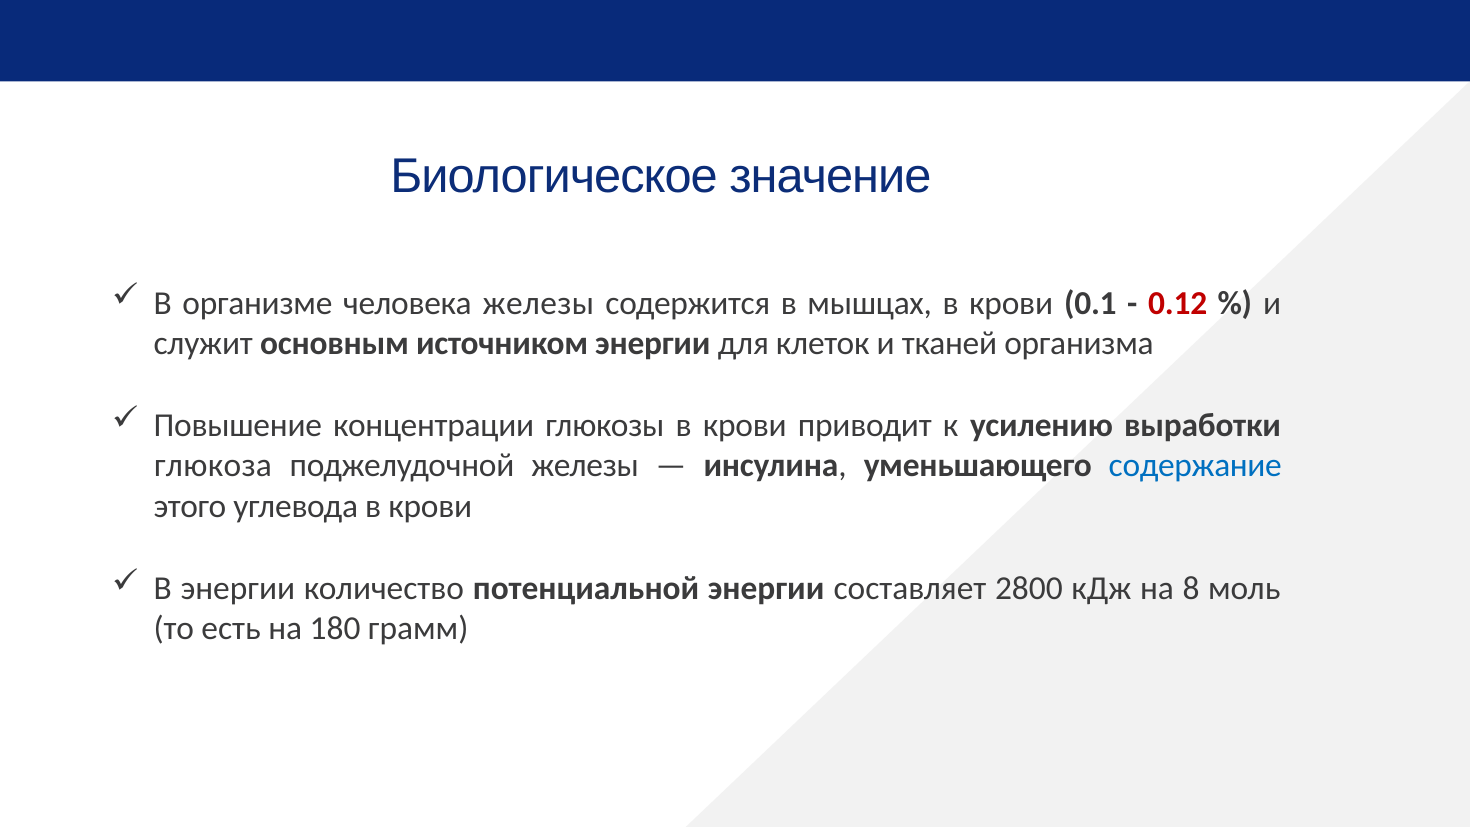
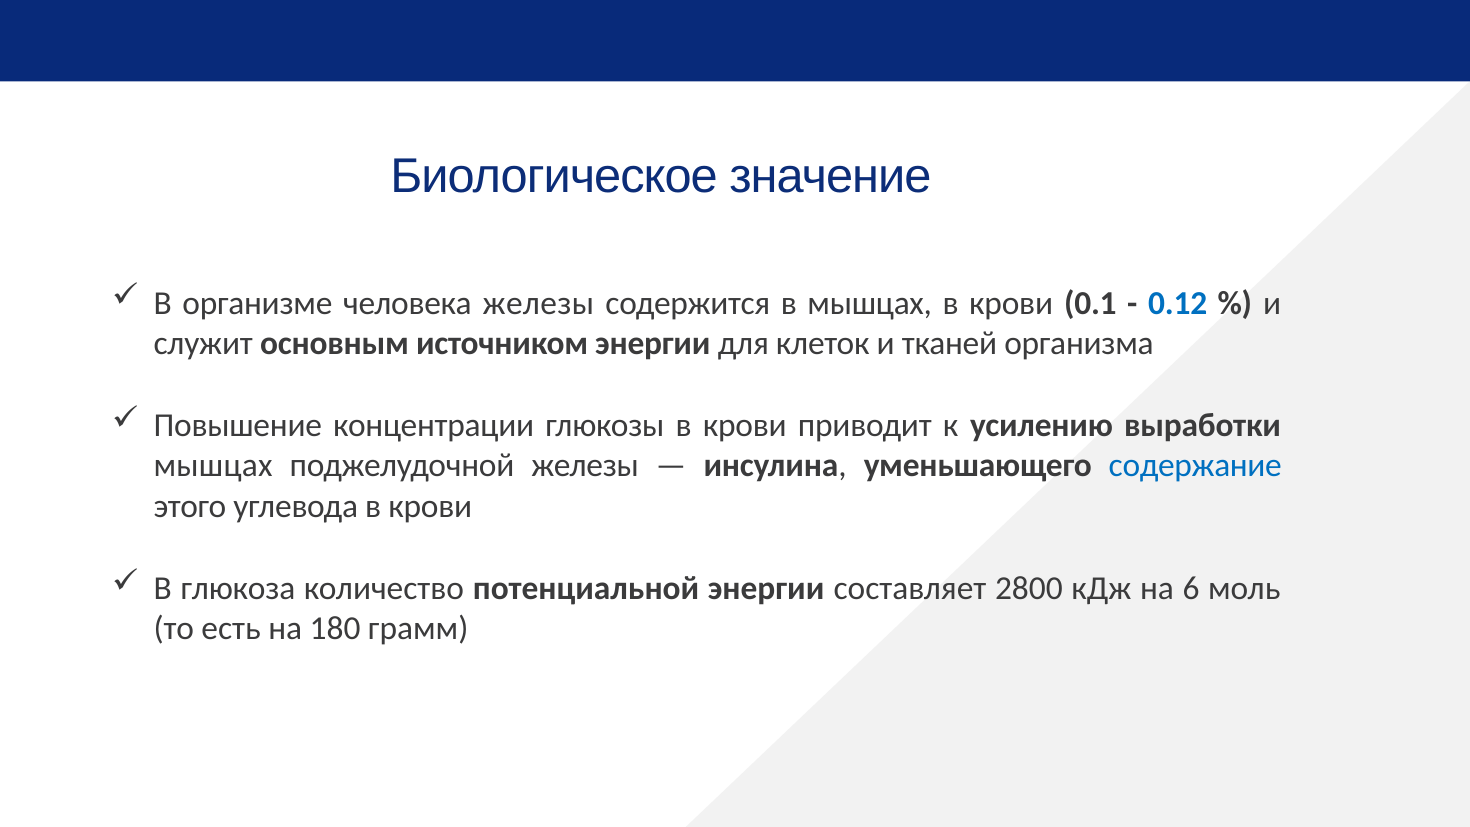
0.12 colour: red -> blue
глюкоза at (213, 466): глюкоза -> мышцах
В энергии: энергии -> глюкоза
8: 8 -> 6
